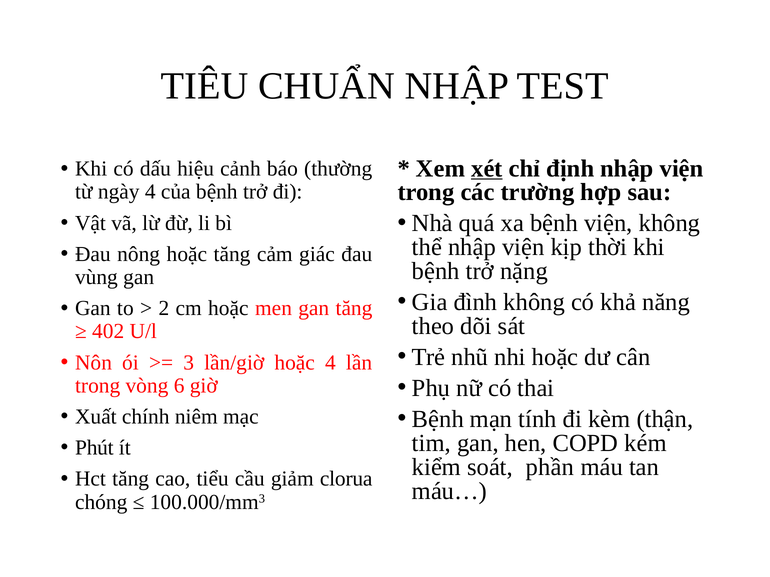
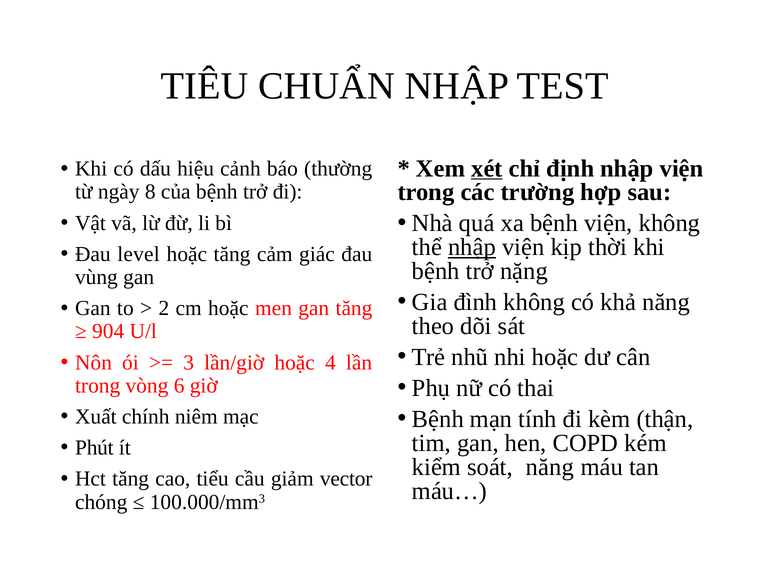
ngày 4: 4 -> 8
nhập at (472, 247) underline: none -> present
nông: nông -> level
402: 402 -> 904
soát phần: phần -> năng
clorua: clorua -> vector
